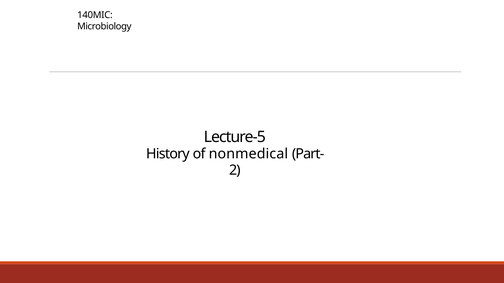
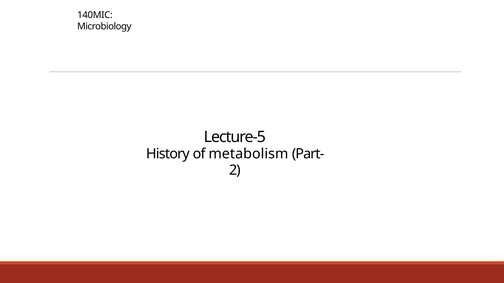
nonmedical: nonmedical -> metabolism
